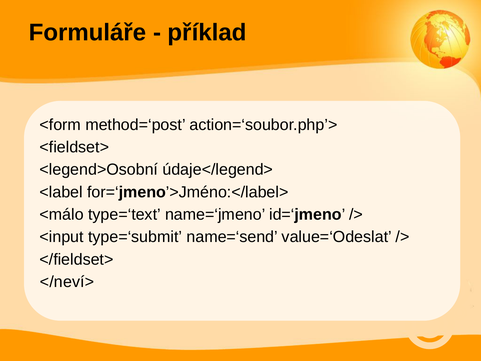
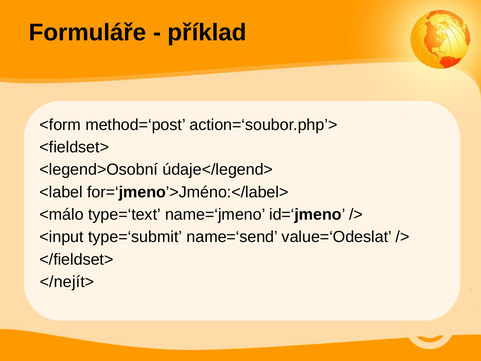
</neví>: </neví> -> </nejít>
